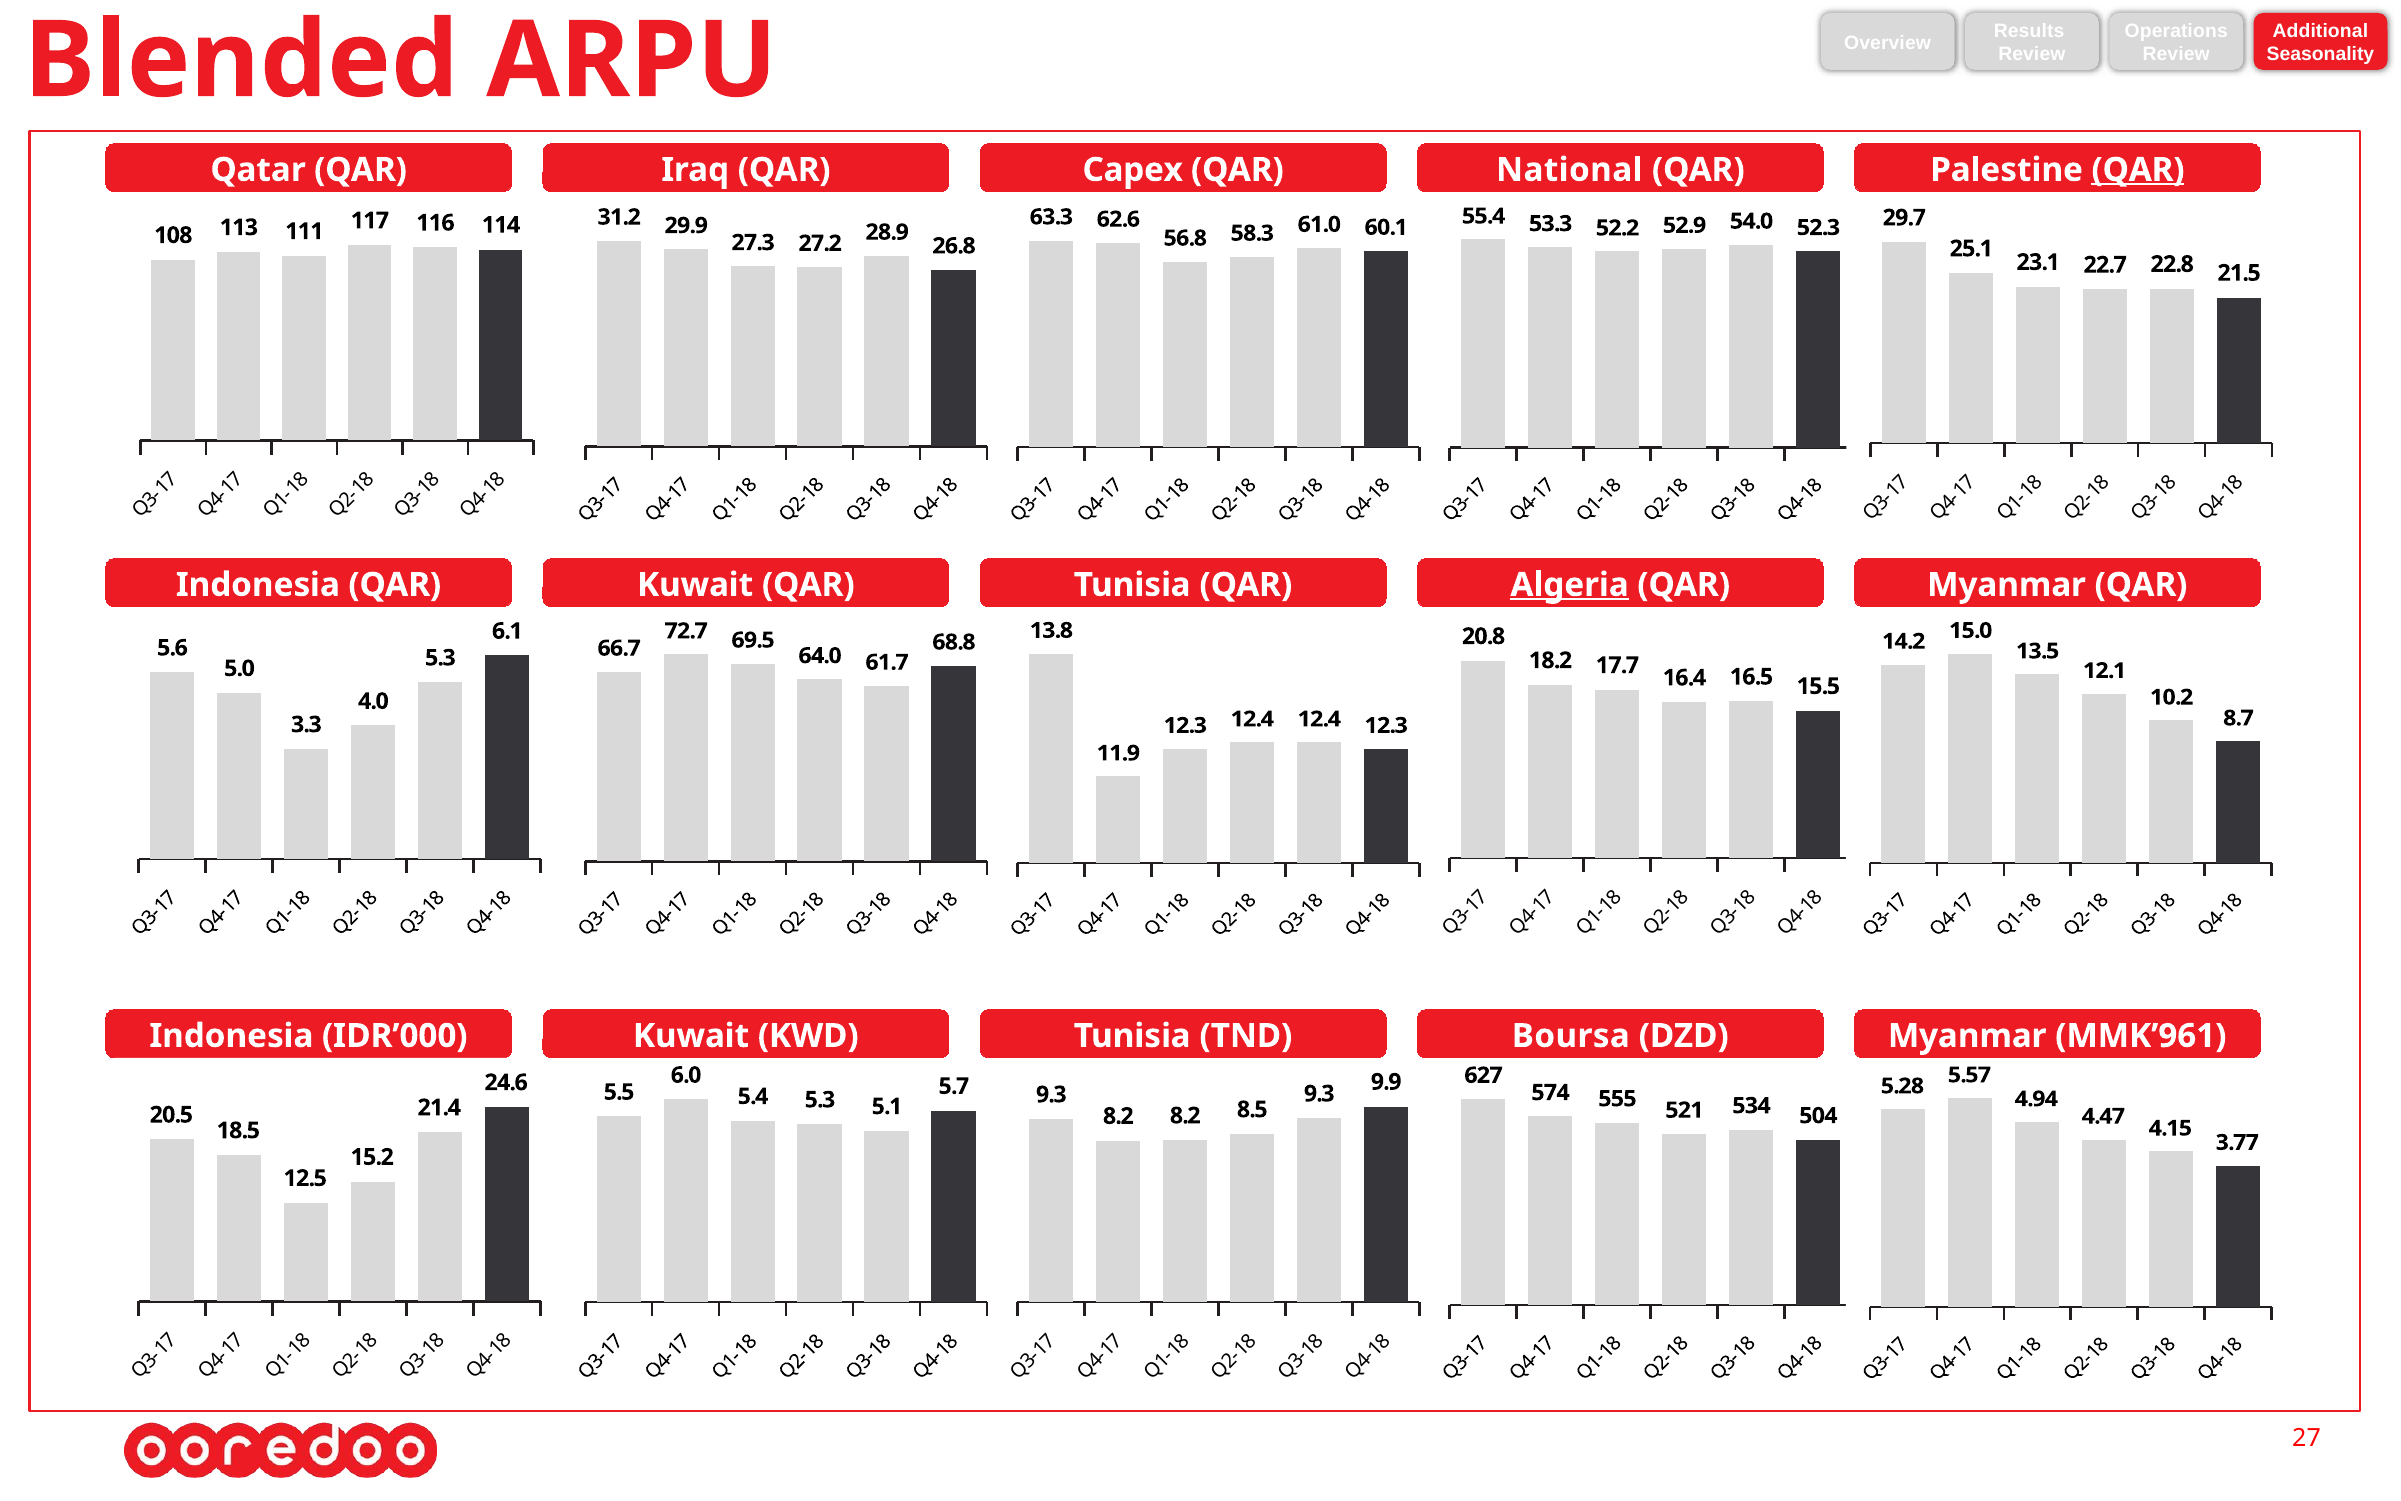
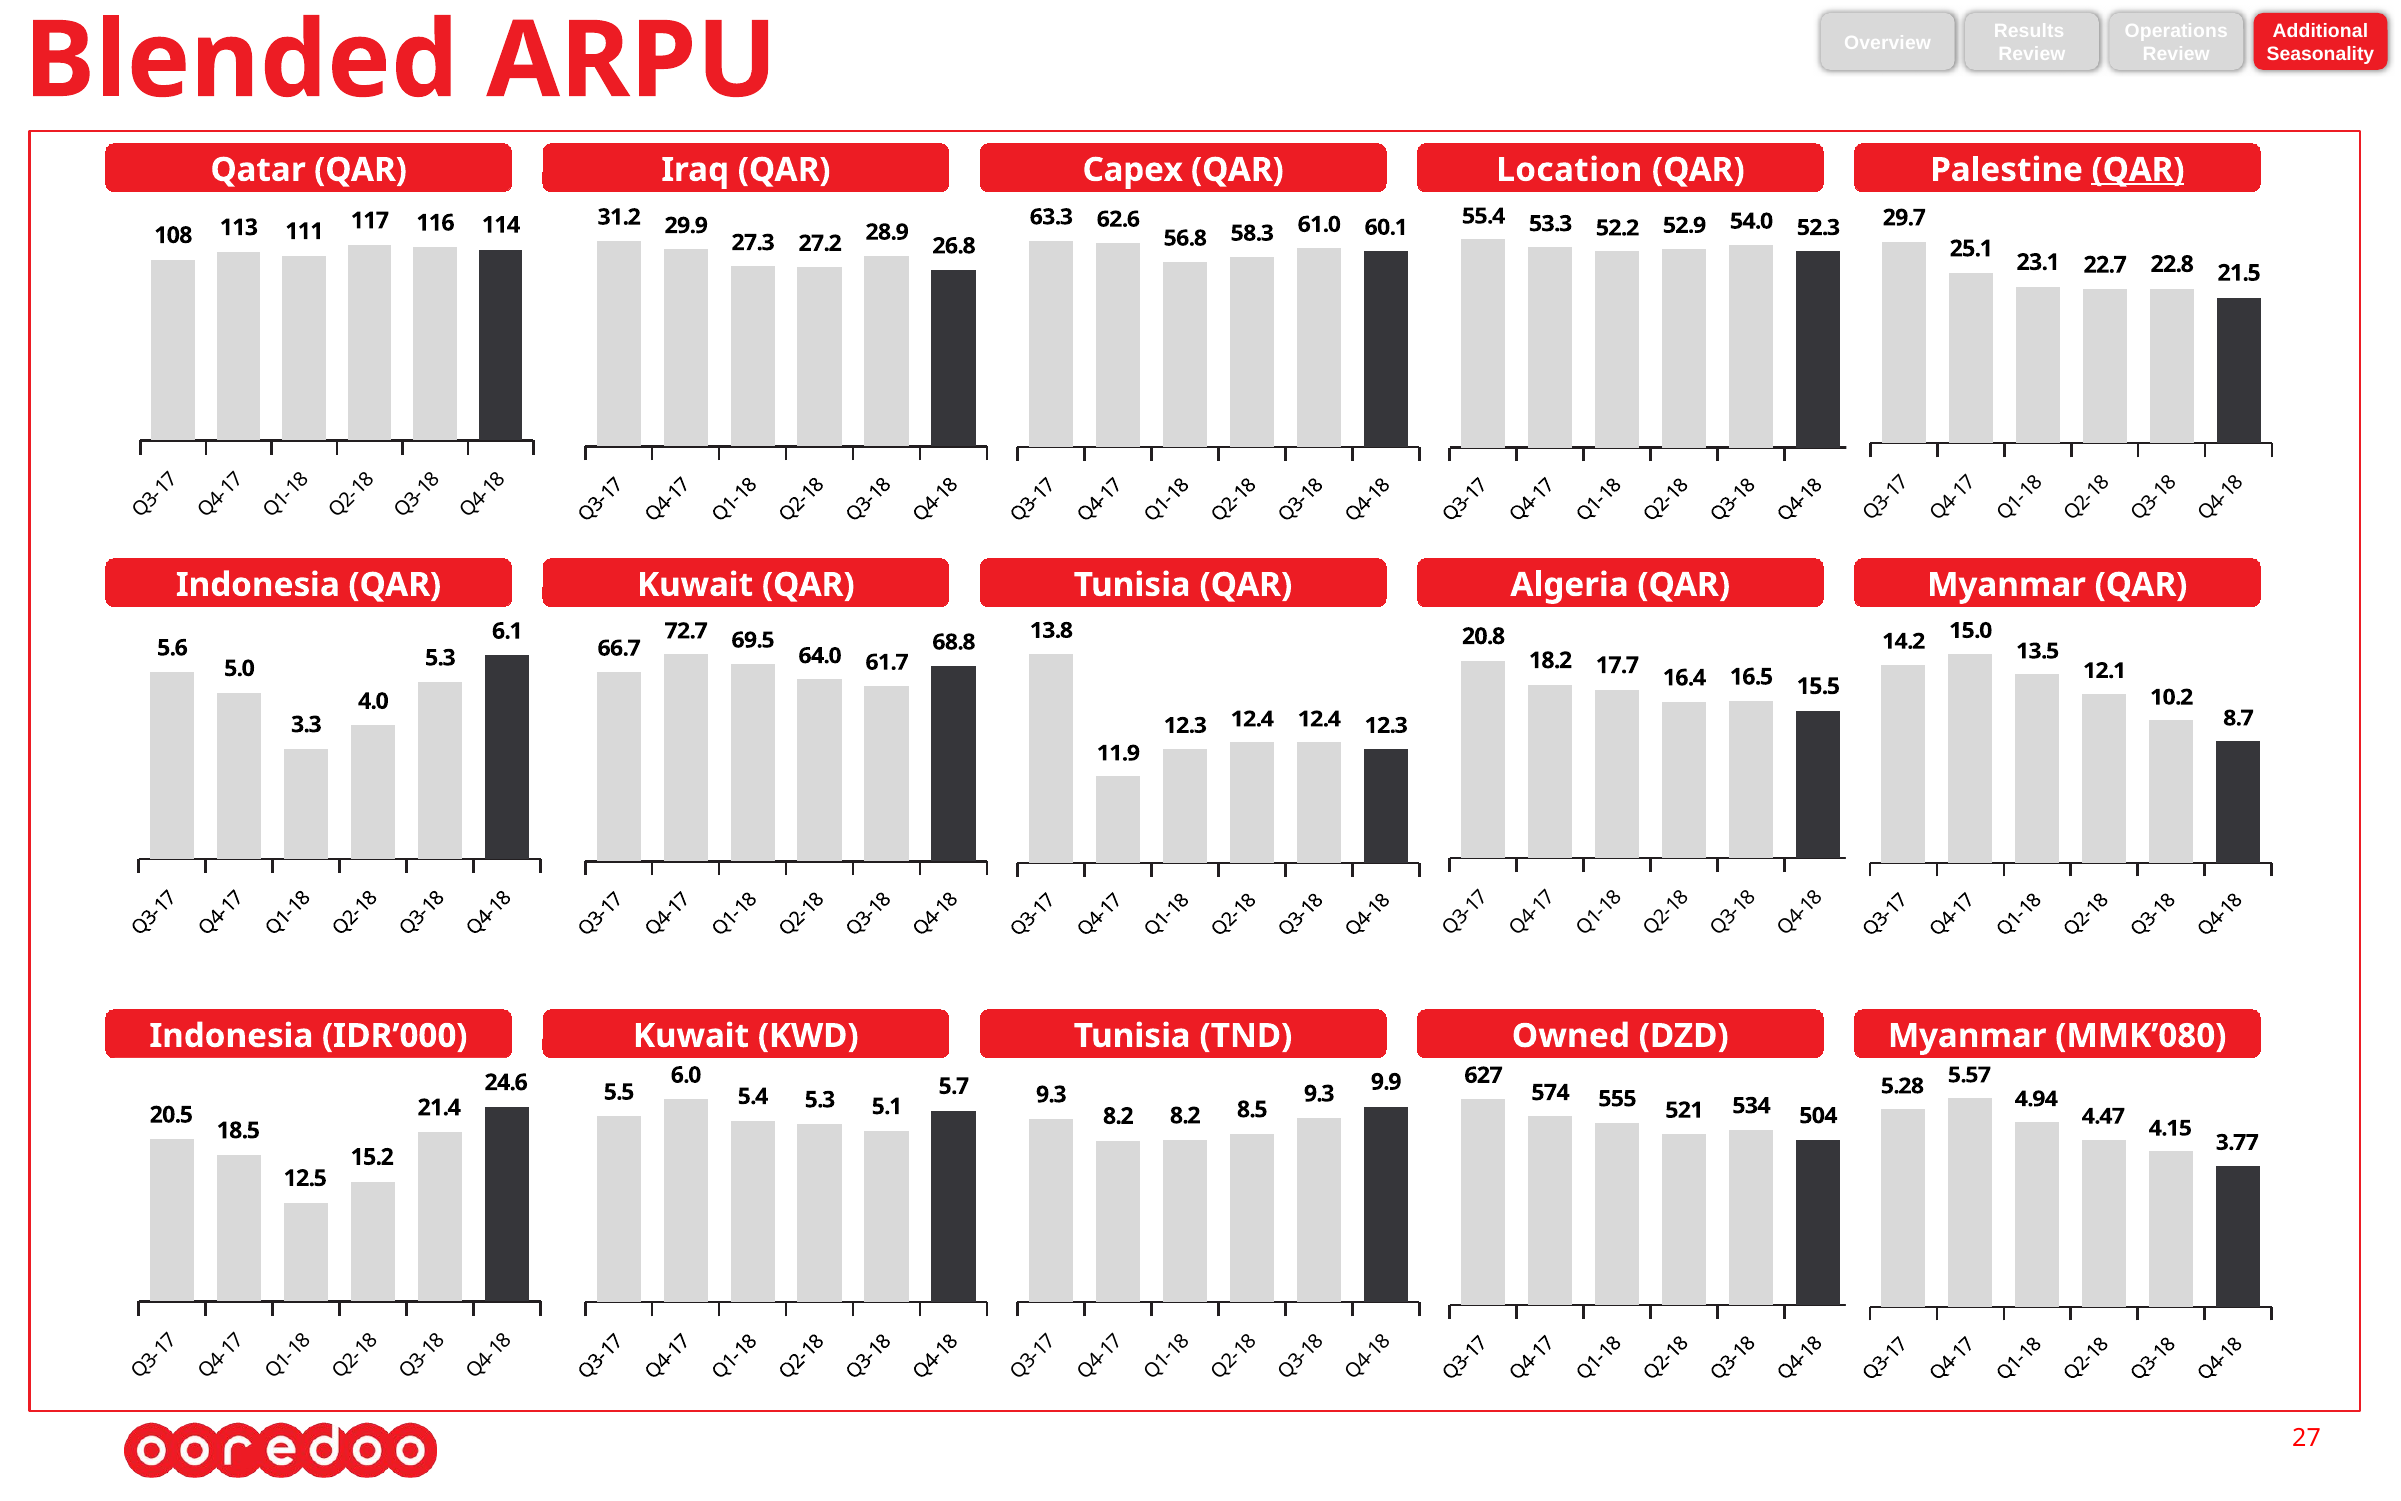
National: National -> Location
Algeria underline: present -> none
Boursa: Boursa -> Owned
MMK’961: MMK’961 -> MMK’080
